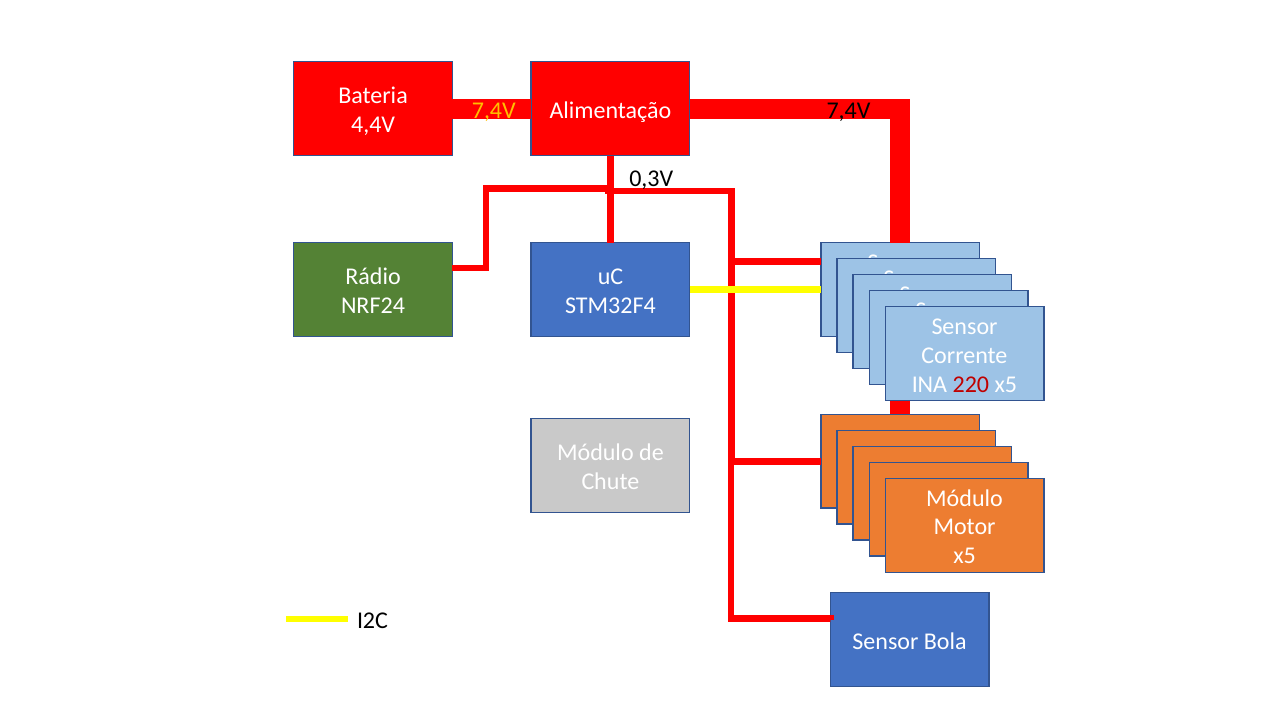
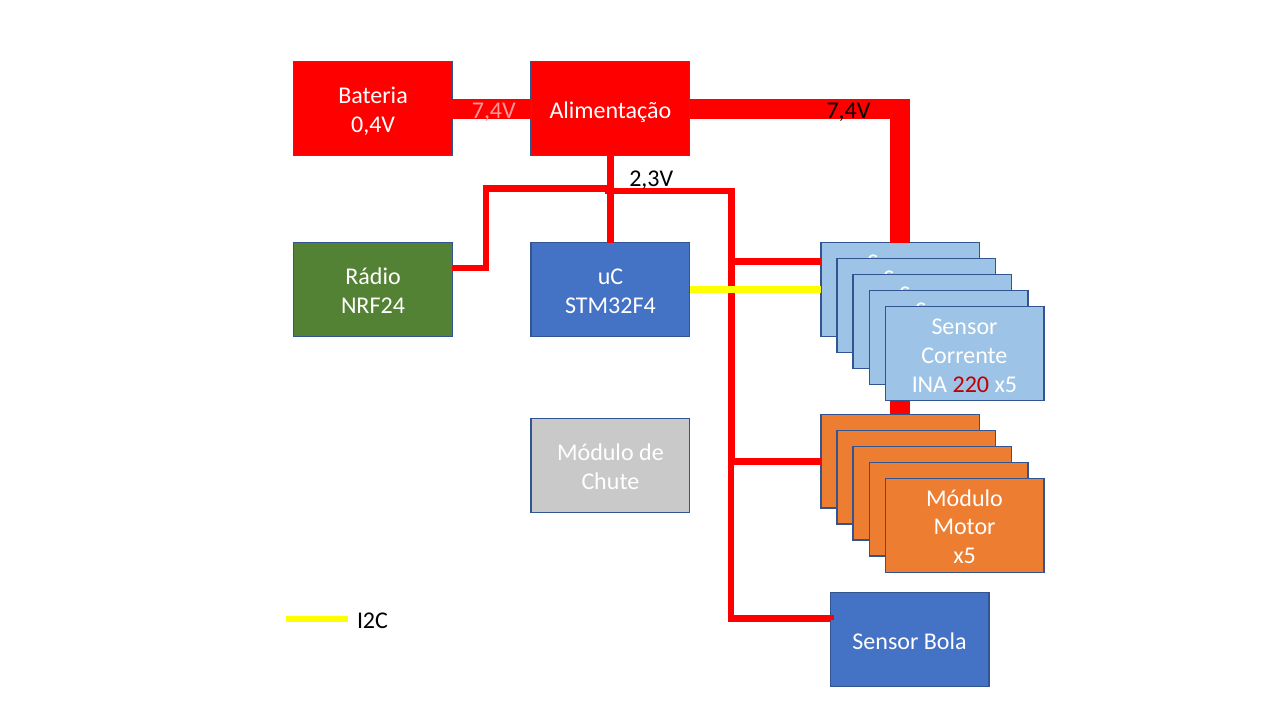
7,4V at (494, 110) colour: yellow -> pink
4,4V: 4,4V -> 0,4V
0,3V: 0,3V -> 2,3V
